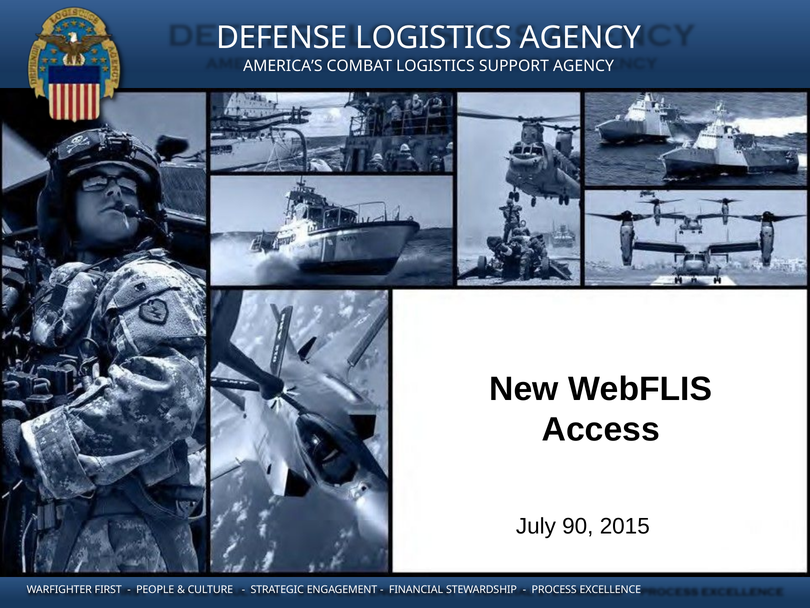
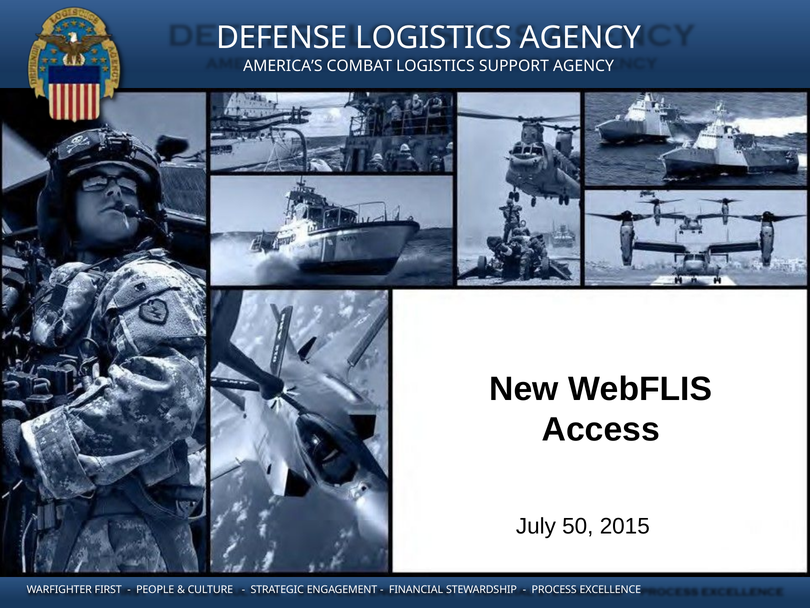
90: 90 -> 50
